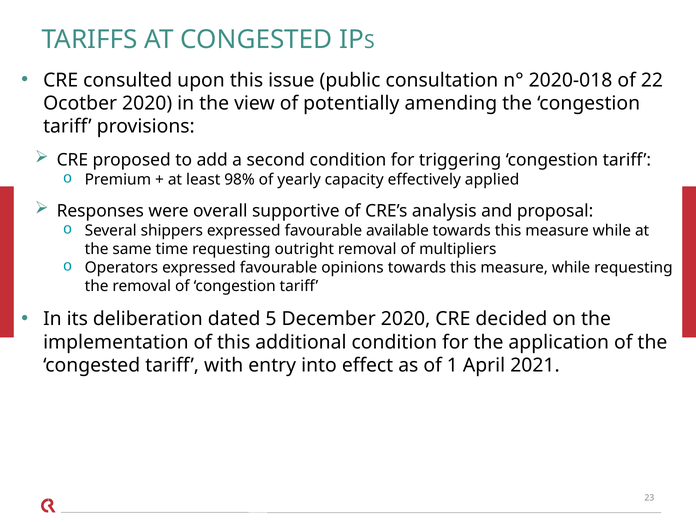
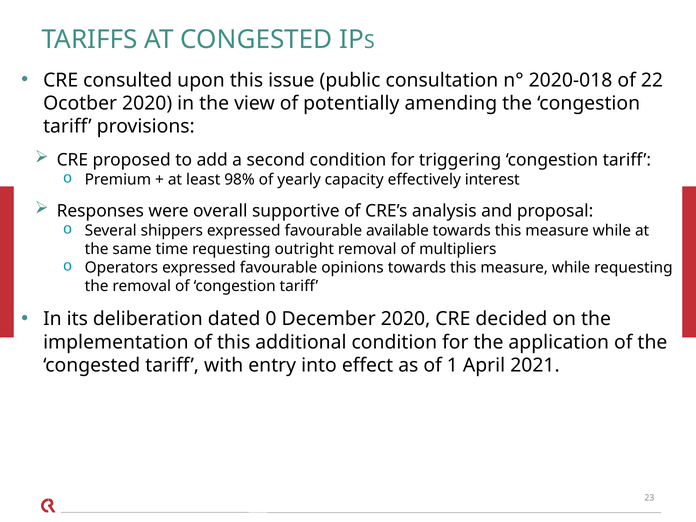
applied: applied -> interest
5: 5 -> 0
